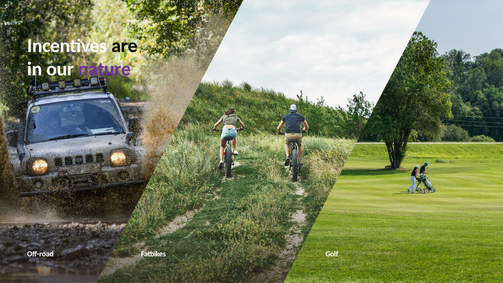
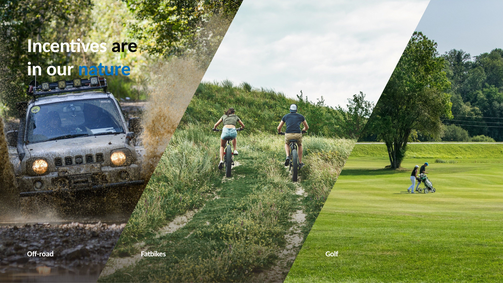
nature colour: purple -> blue
